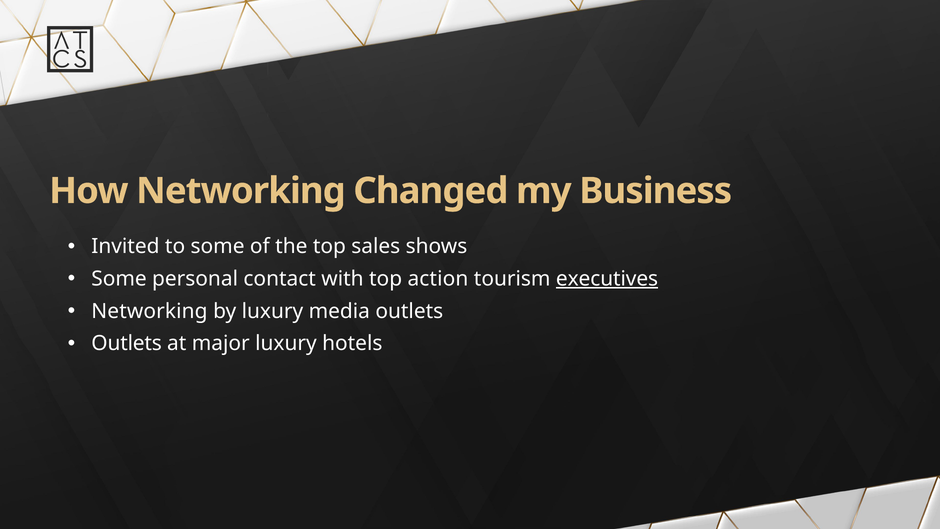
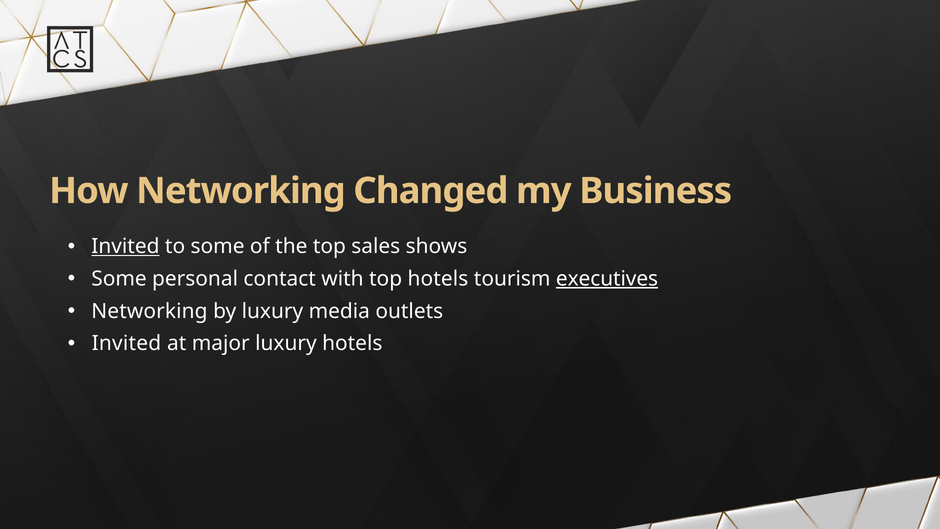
Invited at (125, 246) underline: none -> present
top action: action -> hotels
Outlets at (127, 343): Outlets -> Invited
